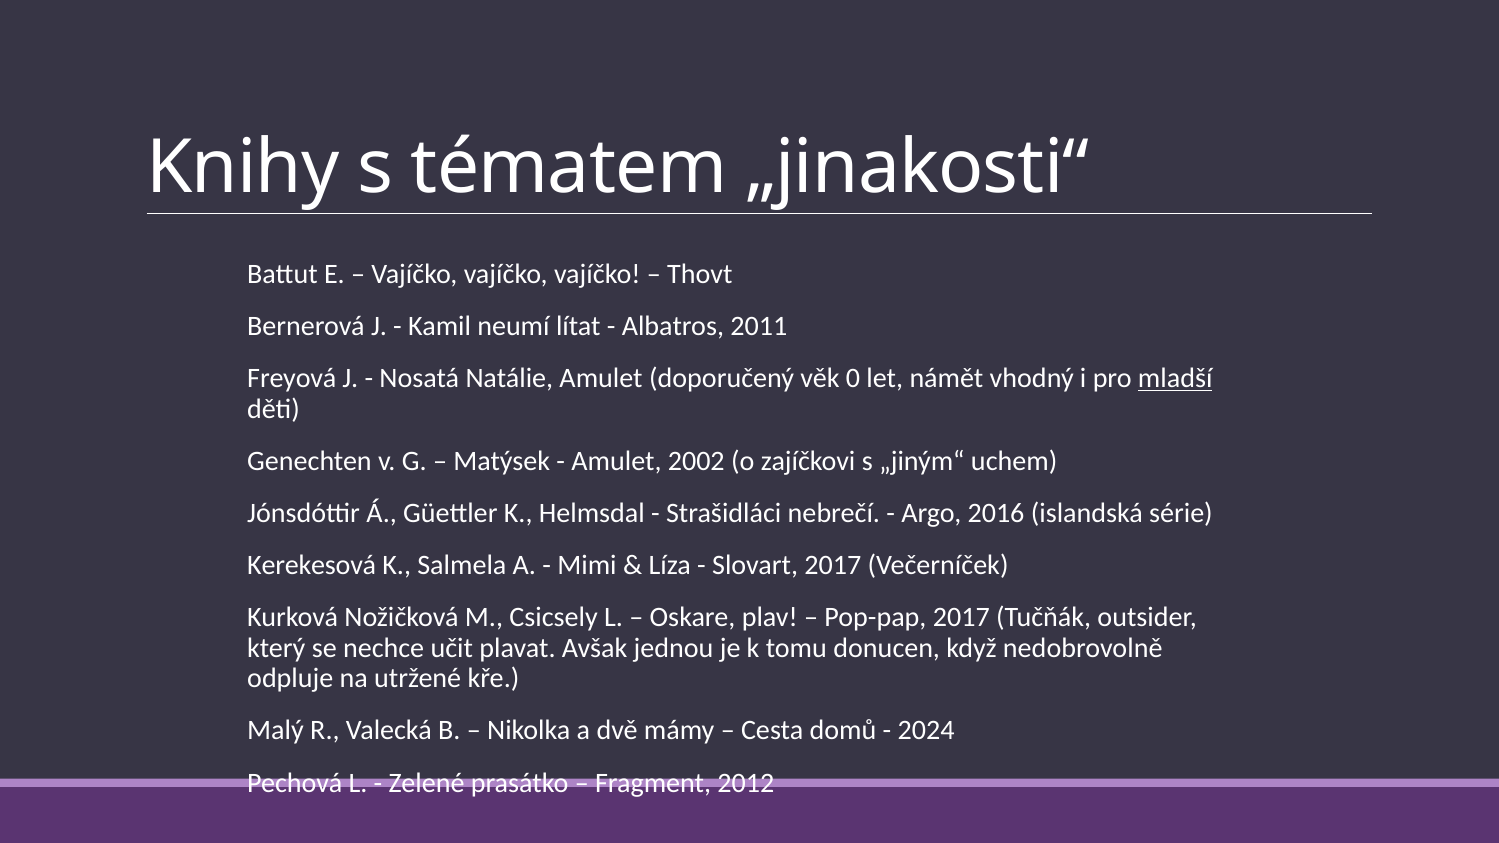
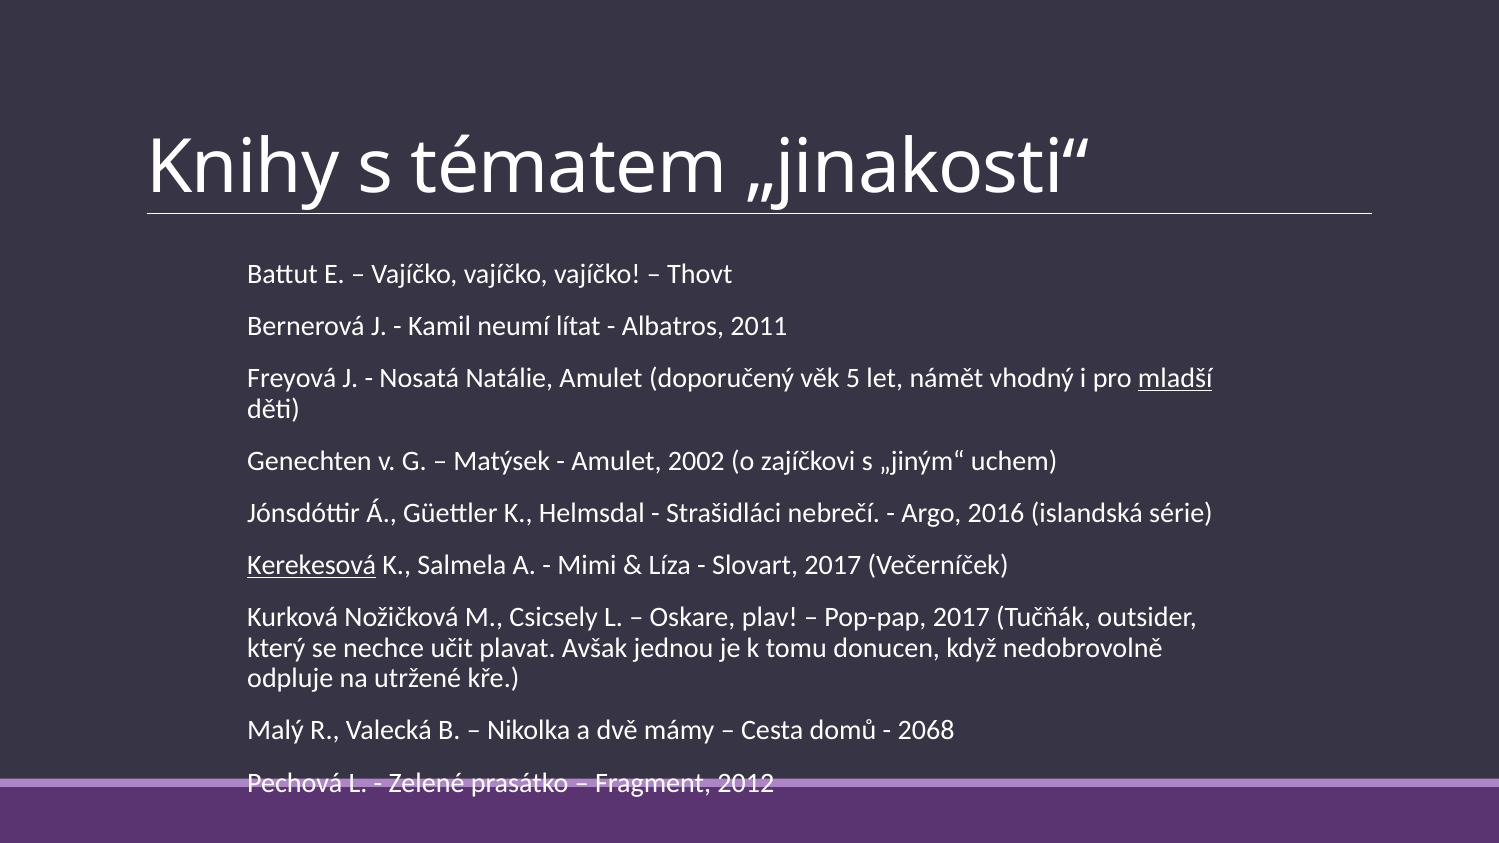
0: 0 -> 5
Kerekesová underline: none -> present
2024: 2024 -> 2068
